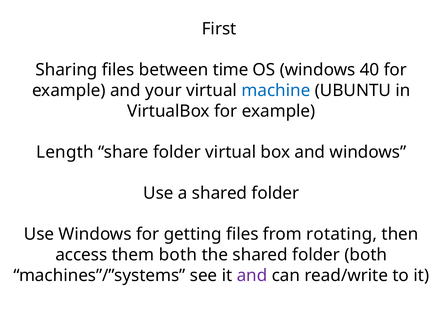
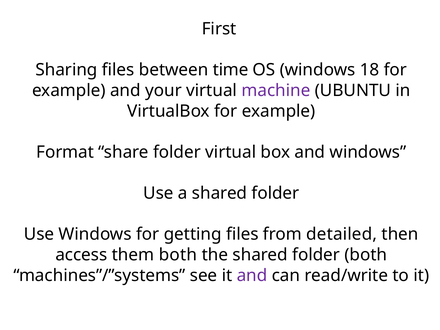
40: 40 -> 18
machine colour: blue -> purple
Length: Length -> Format
rotating: rotating -> detailed
